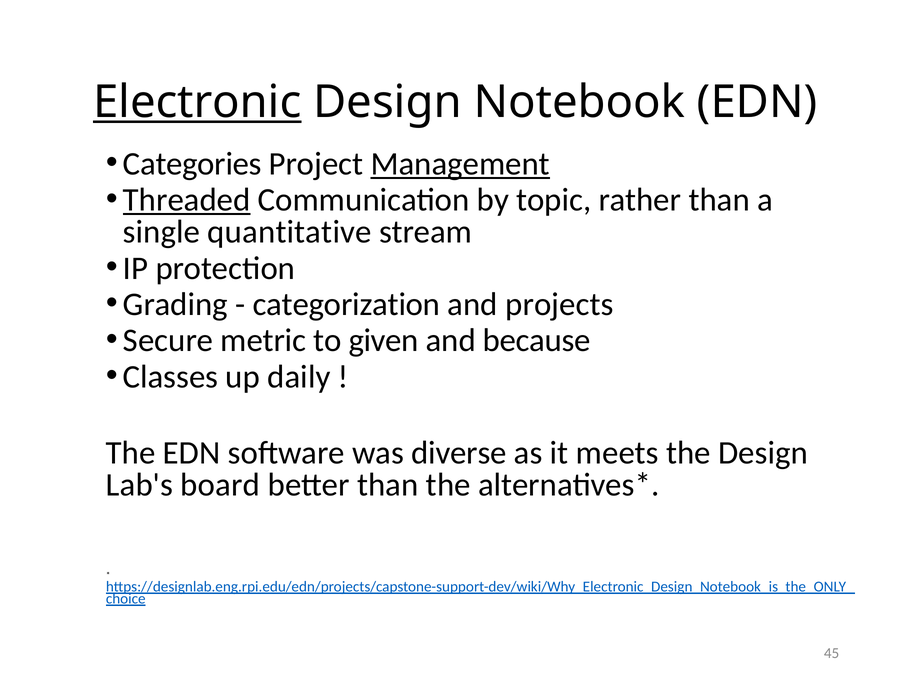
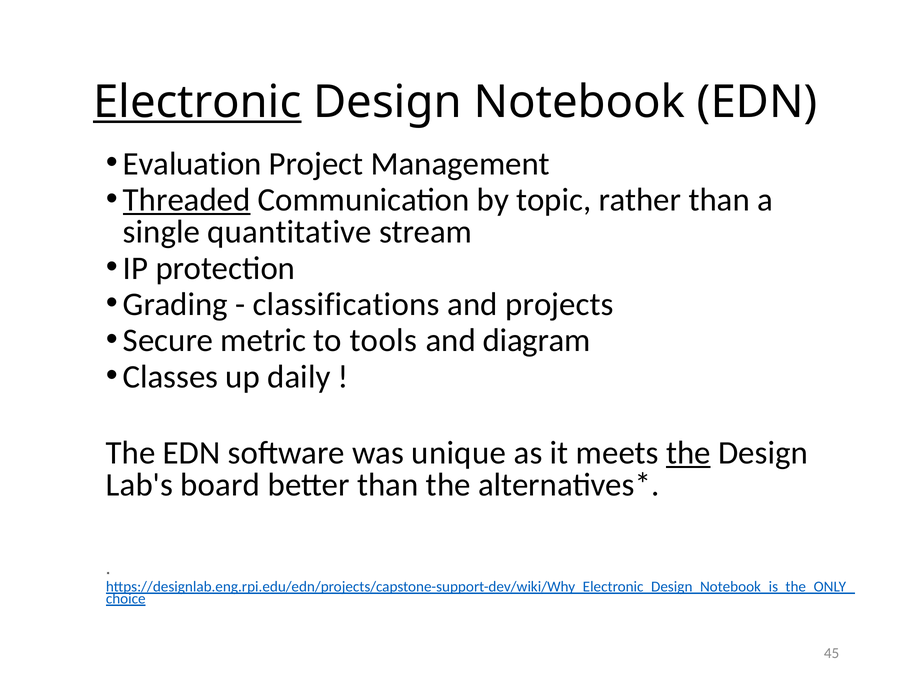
Categories: Categories -> Evaluation
Management underline: present -> none
categorization: categorization -> classifications
given: given -> tools
because: because -> diagram
diverse: diverse -> unique
the at (688, 452) underline: none -> present
